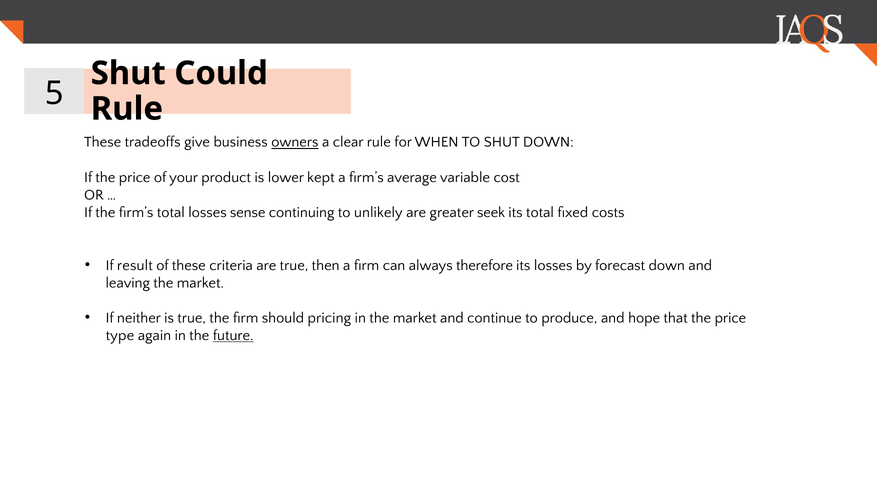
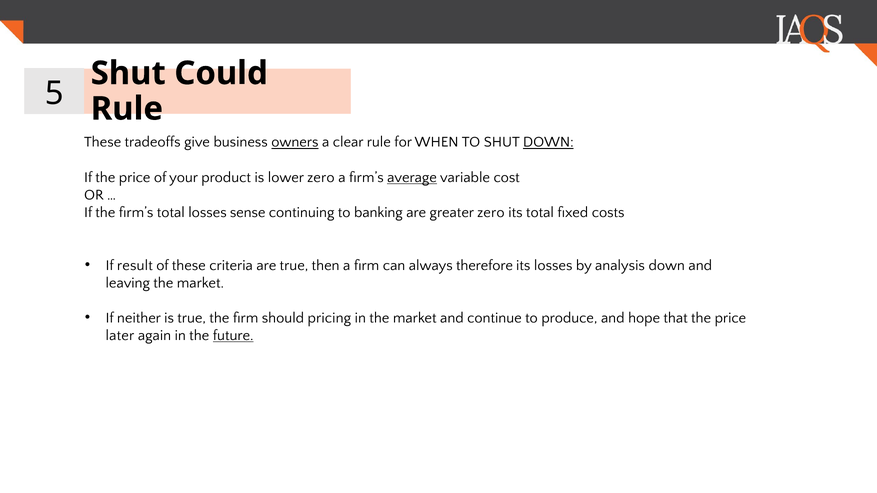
DOWN at (548, 142) underline: none -> present
lower kept: kept -> zero
average underline: none -> present
unlikely: unlikely -> banking
greater seek: seek -> zero
forecast: forecast -> analysis
type: type -> later
